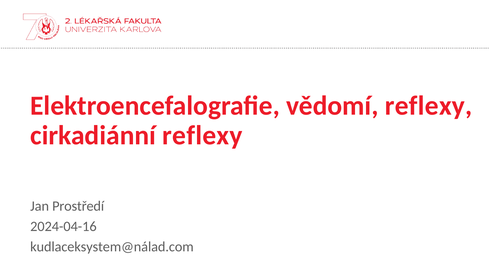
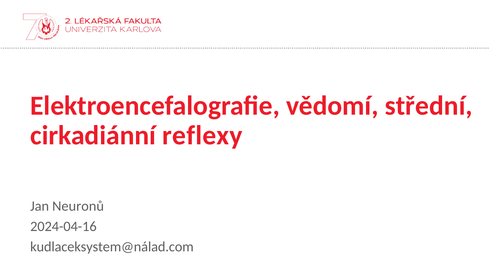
vědomí reflexy: reflexy -> střední
Prostředí: Prostředí -> Neuronů
